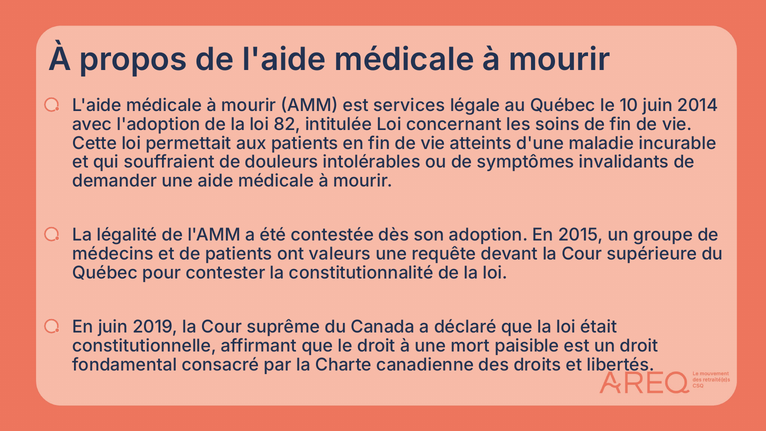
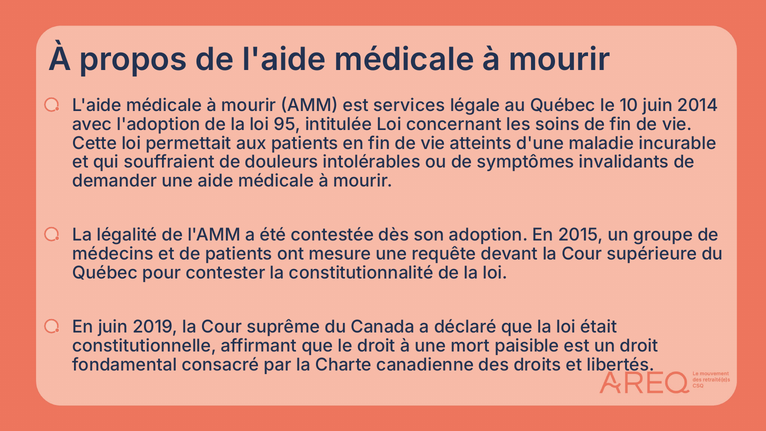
82: 82 -> 95
valeurs: valeurs -> mesure
